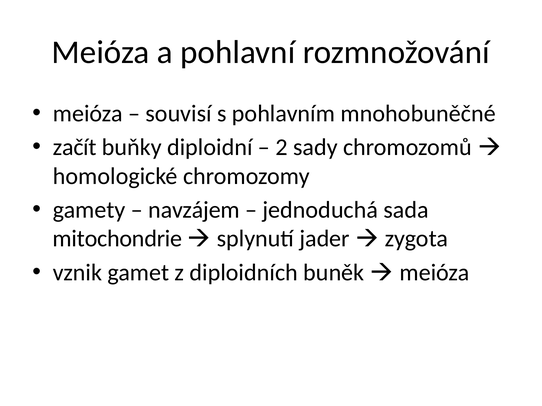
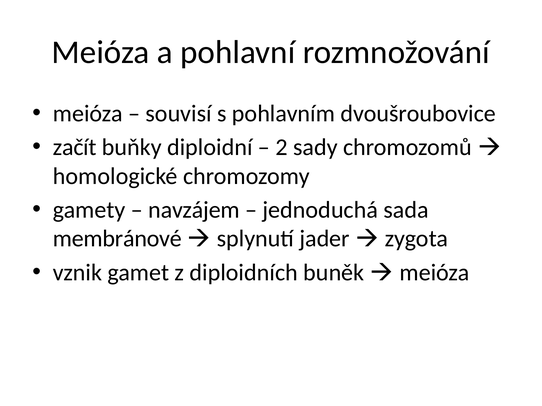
mnohobuněčné: mnohobuněčné -> dvoušroubovice
mitochondrie: mitochondrie -> membránové
